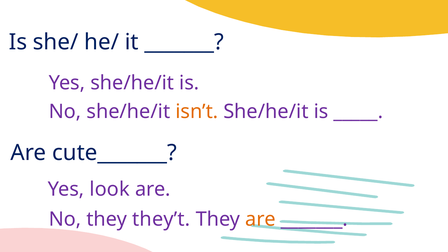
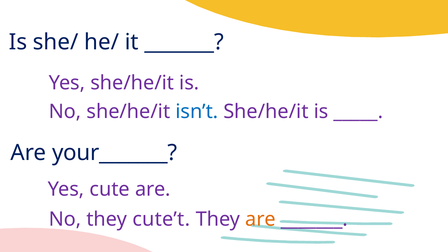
isn’t colour: orange -> blue
cute_______: cute_______ -> your_______
look: look -> cute
they’t: they’t -> cute’t
